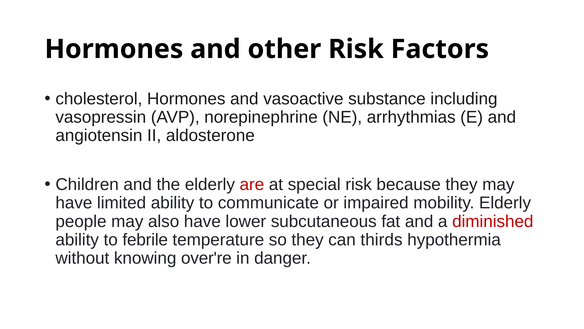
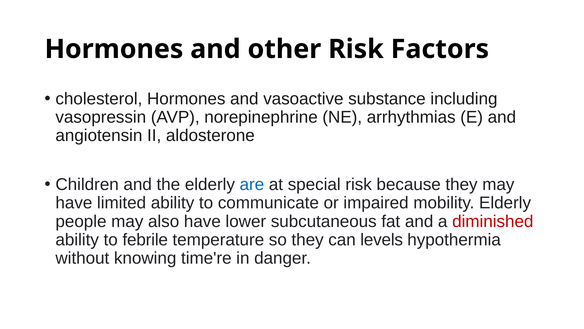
are colour: red -> blue
thirds: thirds -> levels
over're: over're -> time're
